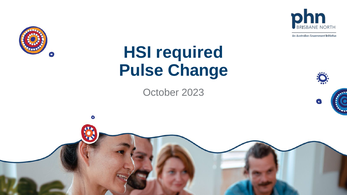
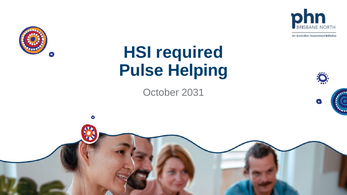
Change: Change -> Helping
2023: 2023 -> 2031
